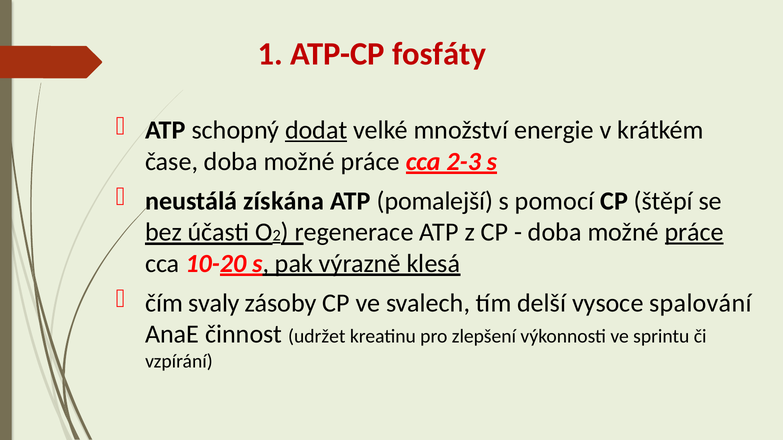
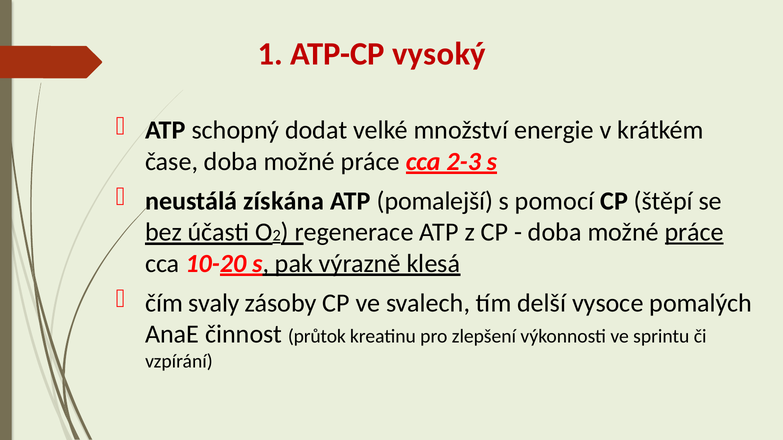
fosfáty: fosfáty -> vysoký
dodat underline: present -> none
spalování: spalování -> pomalých
udržet: udržet -> průtok
